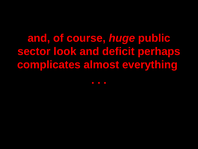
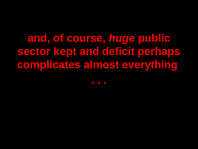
look: look -> kept
